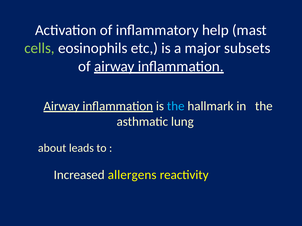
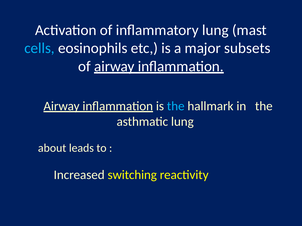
inflammatory help: help -> lung
cells colour: light green -> light blue
allergens: allergens -> switching
